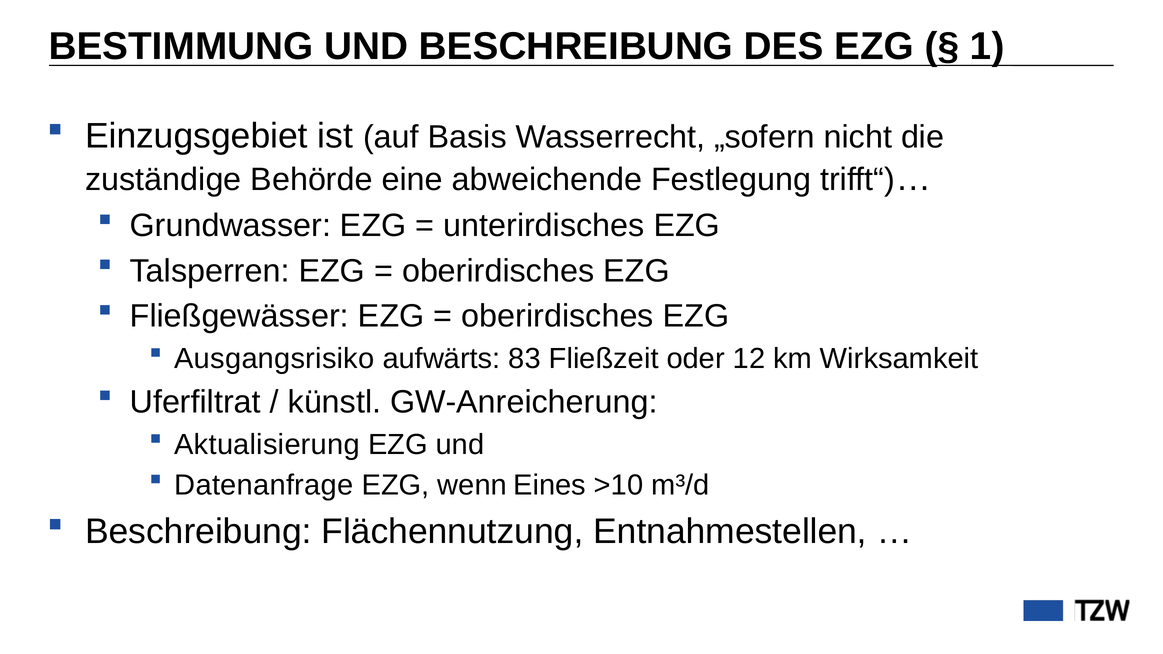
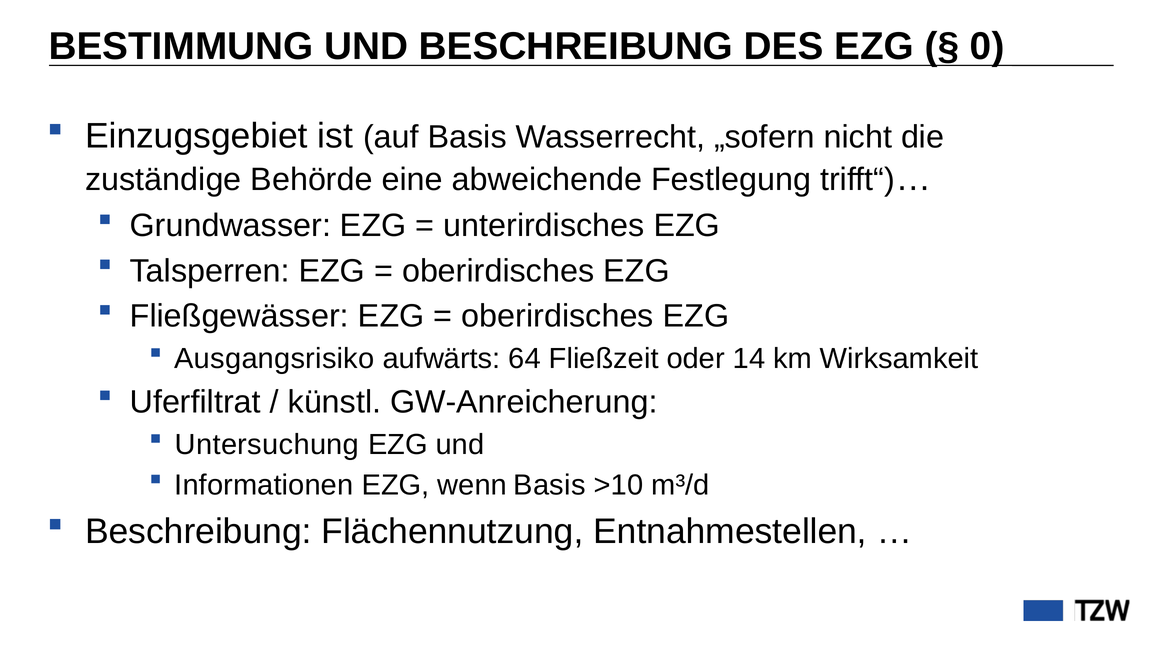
1: 1 -> 0
83: 83 -> 64
12: 12 -> 14
Aktualisierung: Aktualisierung -> Untersuchung
Datenanfrage: Datenanfrage -> Informationen
wenn Eines: Eines -> Basis
